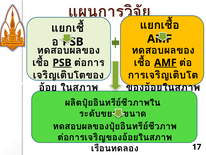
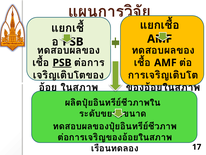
AMF at (165, 63) underline: present -> none
